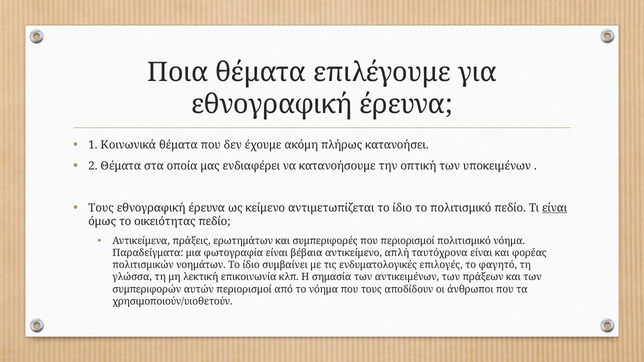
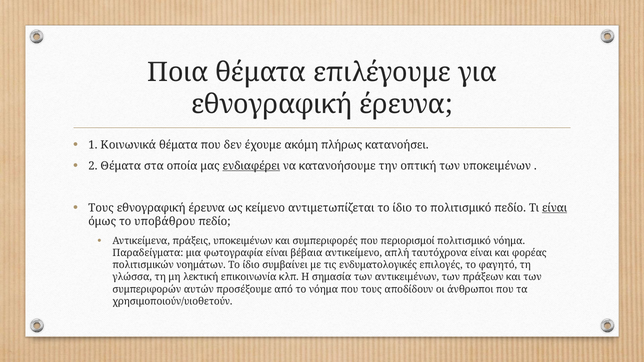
ενδιαφέρει underline: none -> present
οικειότητας: οικειότητας -> υποβάθρου
πράξεις ερωτημάτων: ερωτημάτων -> υποκειμένων
αυτών περιορισμοί: περιορισμοί -> προσέξουμε
